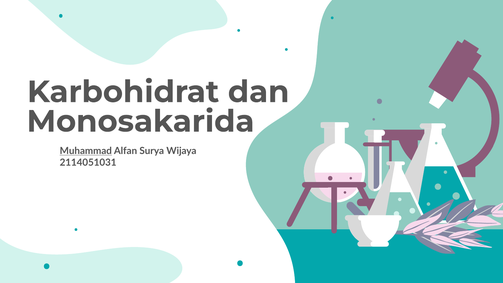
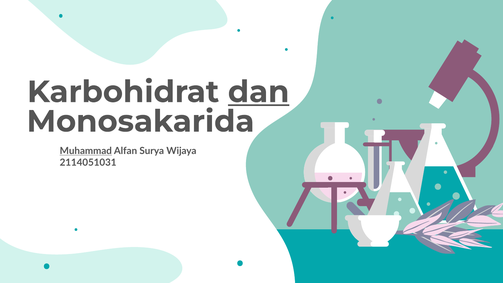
dan underline: none -> present
